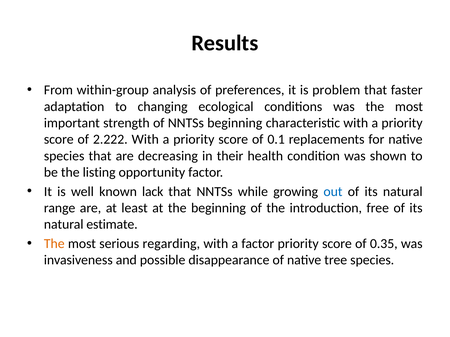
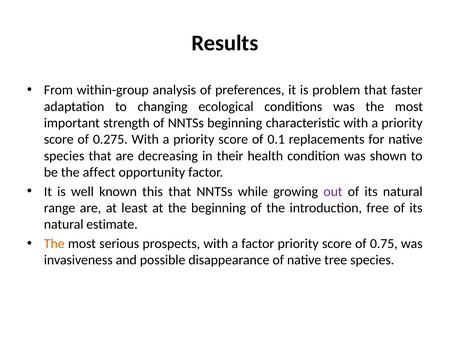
2.222: 2.222 -> 0.275
listing: listing -> affect
lack: lack -> this
out colour: blue -> purple
regarding: regarding -> prospects
0.35: 0.35 -> 0.75
